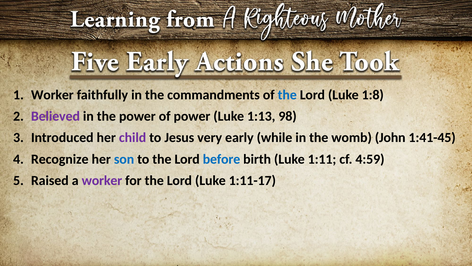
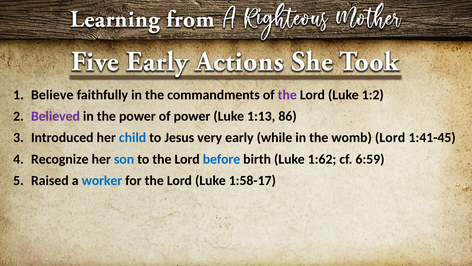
Worker at (52, 95): Worker -> Believe
the at (287, 95) colour: blue -> purple
1:8: 1:8 -> 1:2
98: 98 -> 86
child colour: purple -> blue
womb John: John -> Lord
1:11: 1:11 -> 1:62
4:59: 4:59 -> 6:59
worker at (102, 180) colour: purple -> blue
1:11-17: 1:11-17 -> 1:58-17
